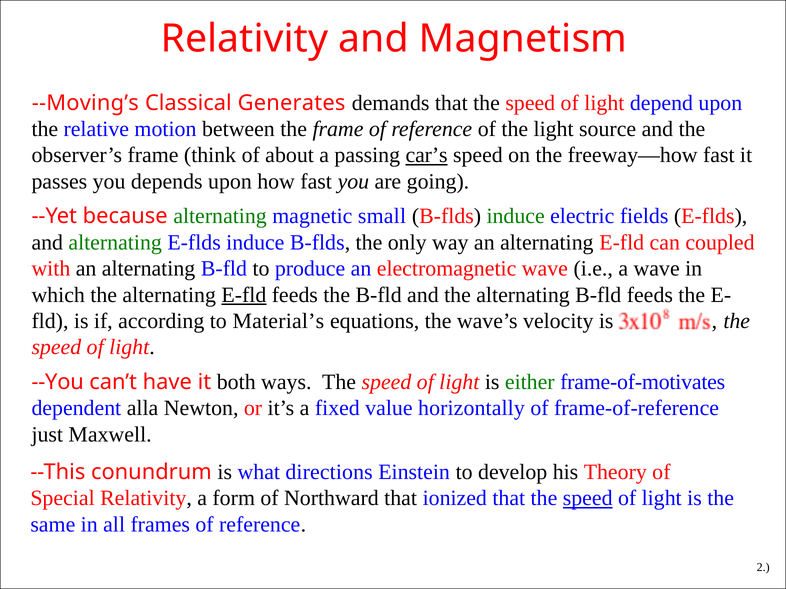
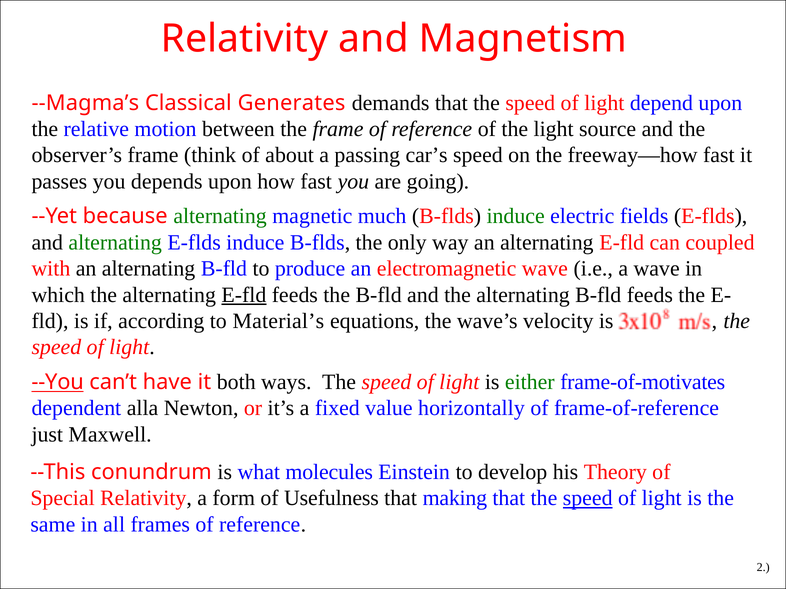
--Moving’s: --Moving’s -> --Magma’s
car’s underline: present -> none
small: small -> much
--You underline: none -> present
directions: directions -> molecules
Northward: Northward -> Usefulness
ionized: ionized -> making
